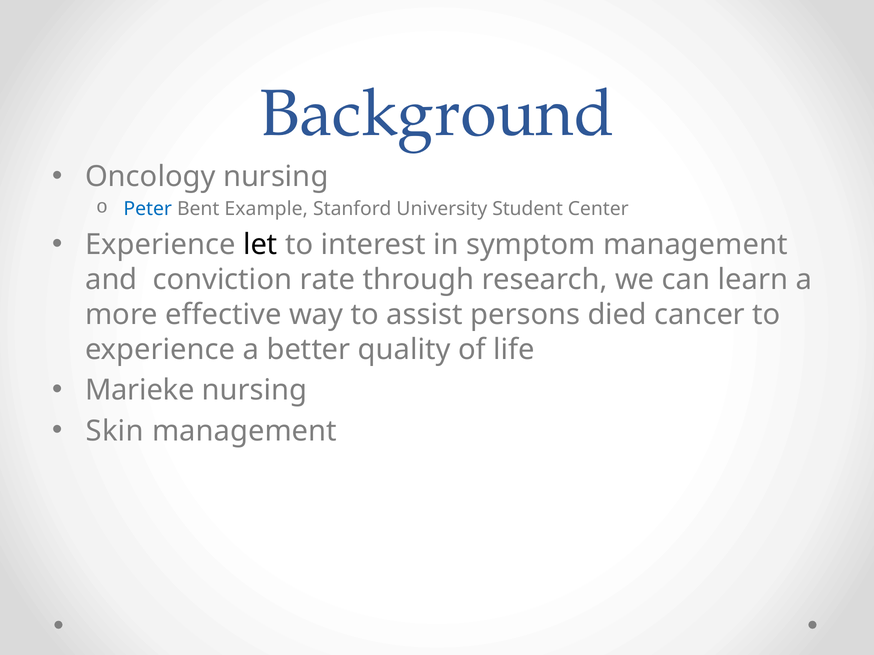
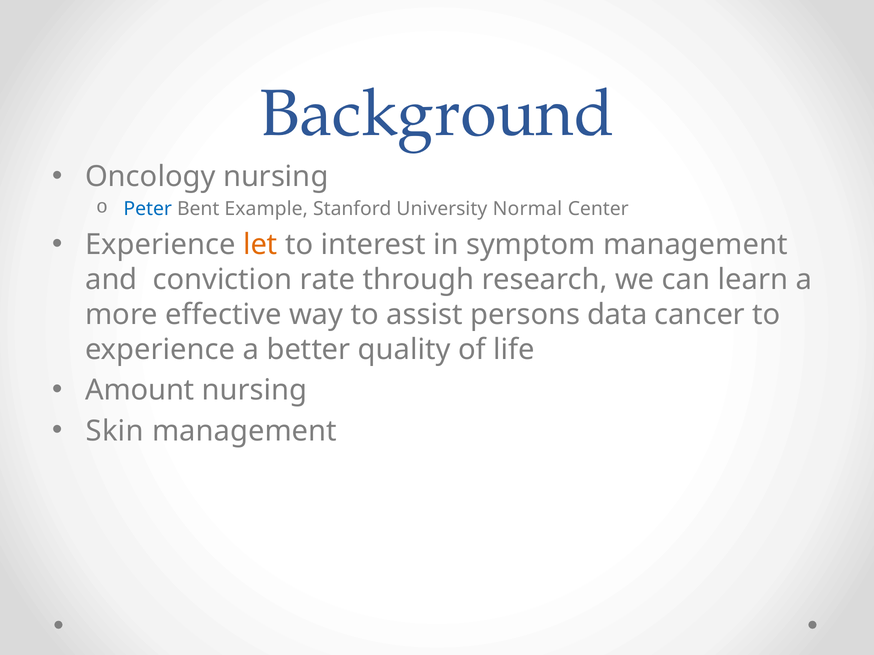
Student: Student -> Normal
let colour: black -> orange
died: died -> data
Marieke: Marieke -> Amount
